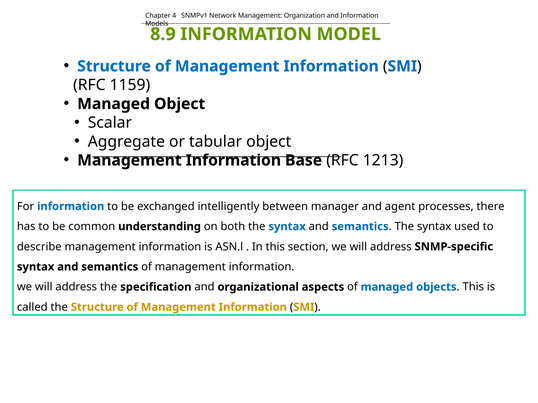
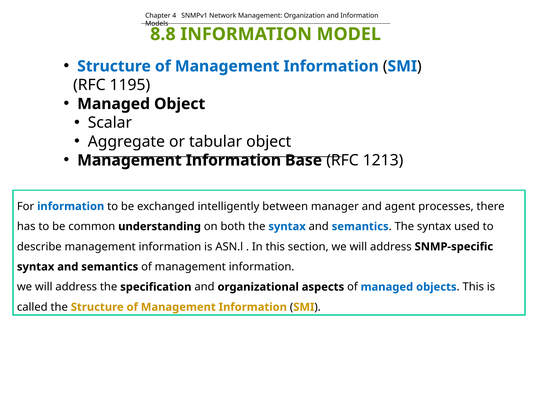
8.9: 8.9 -> 8.8
1159: 1159 -> 1195
